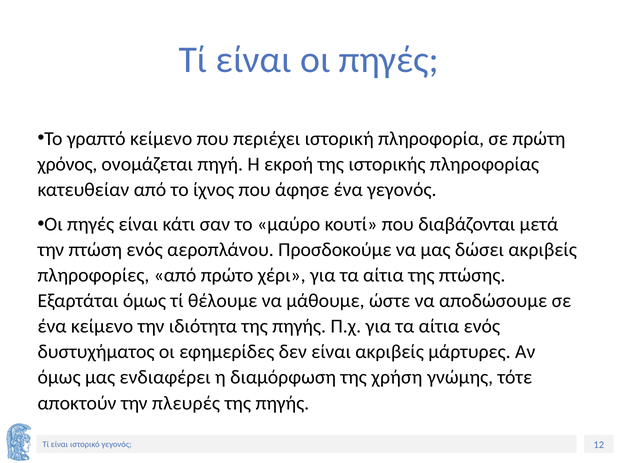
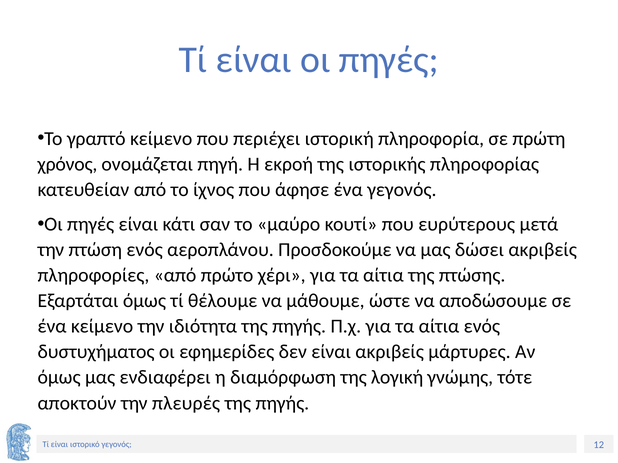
διαβάζονται: διαβάζονται -> ευρύτερους
χρήση: χρήση -> λογική
